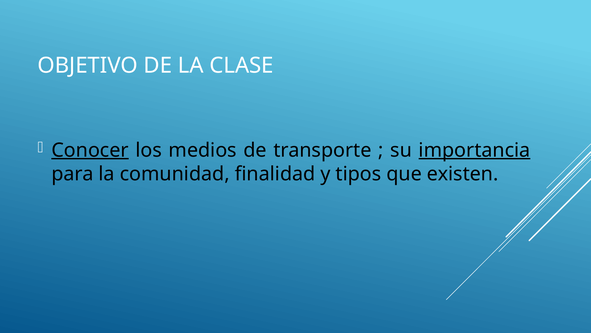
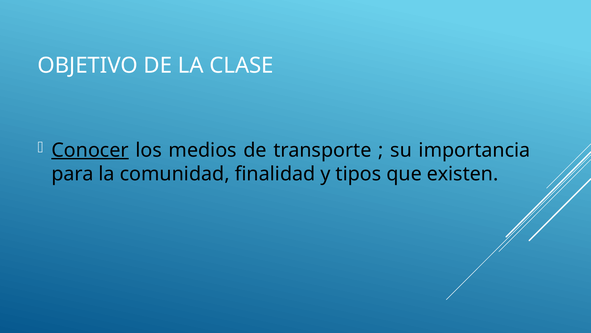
importancia underline: present -> none
